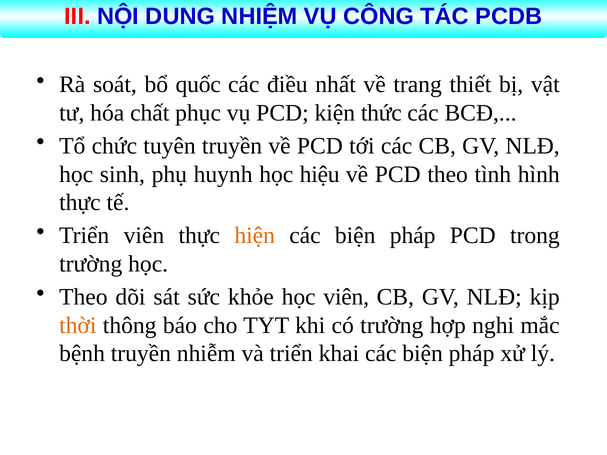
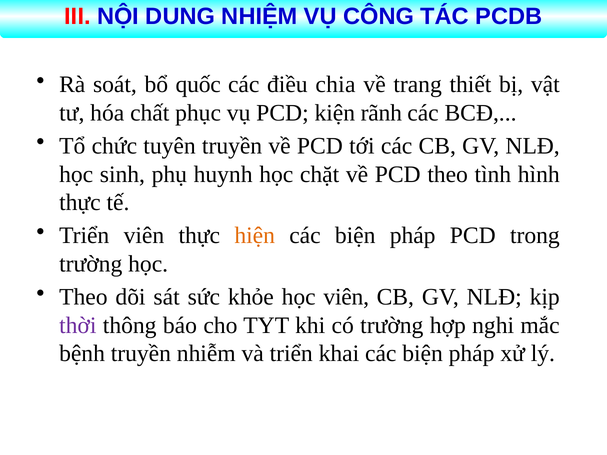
nhất: nhất -> chia
thức: thức -> rãnh
hiệu: hiệu -> chặt
thời colour: orange -> purple
